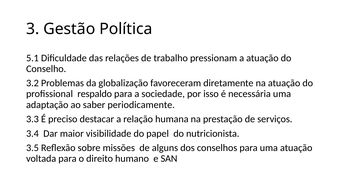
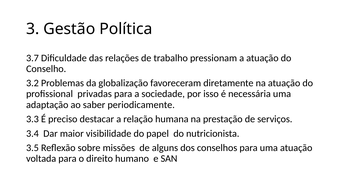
5.1: 5.1 -> 3.7
respaldo: respaldo -> privadas
